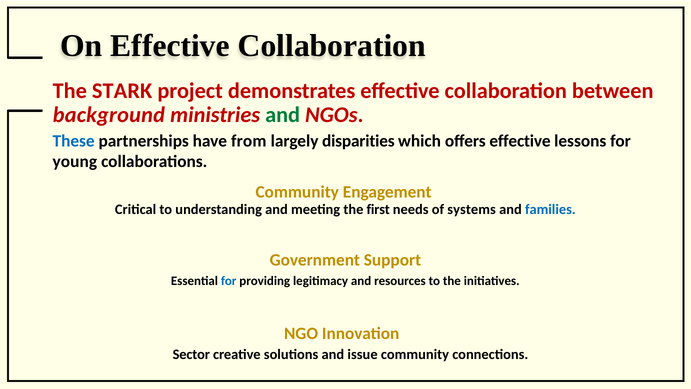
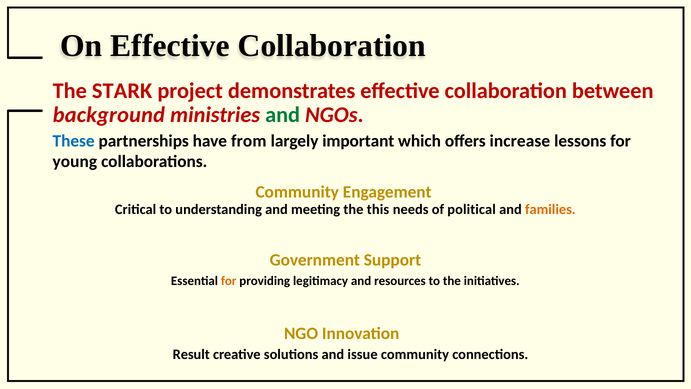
disparities: disparities -> important
offers effective: effective -> increase
first: first -> this
systems: systems -> political
families colour: blue -> orange
for at (229, 280) colour: blue -> orange
Sector: Sector -> Result
